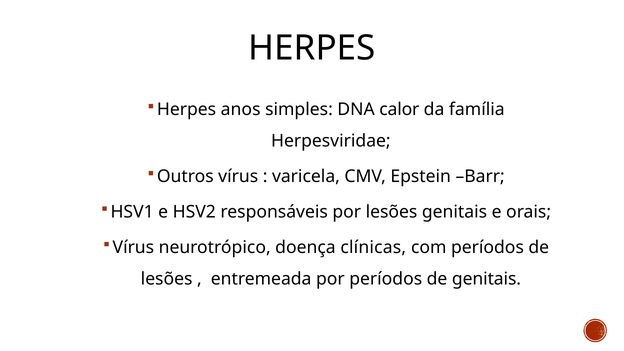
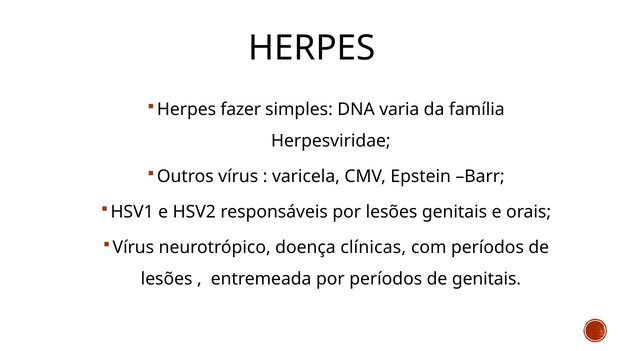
anos: anos -> fazer
calor: calor -> varia
